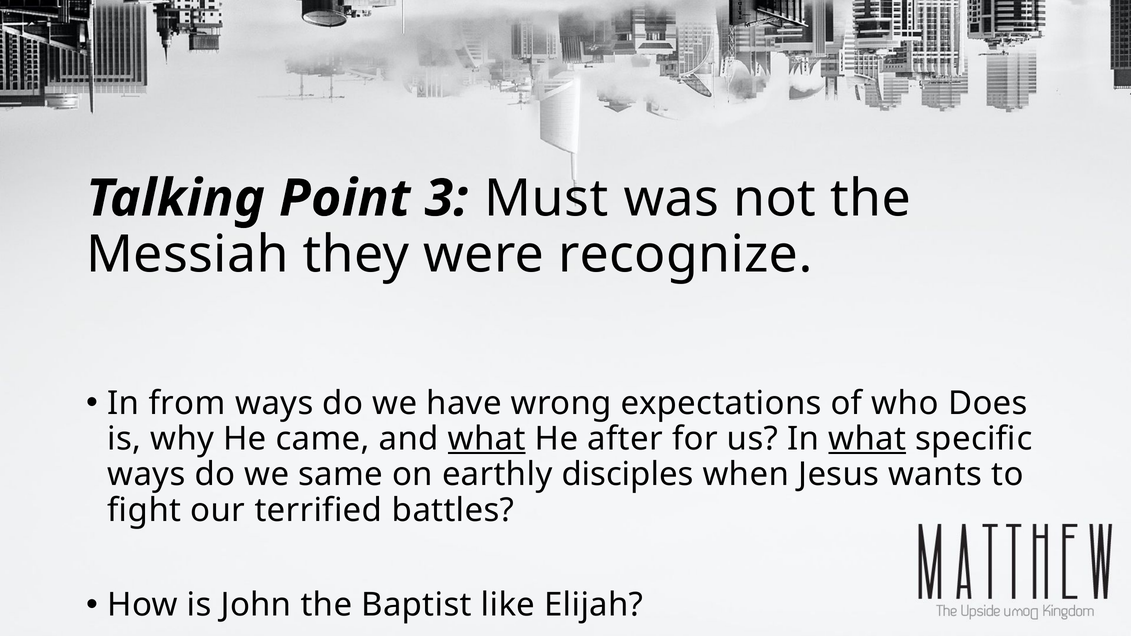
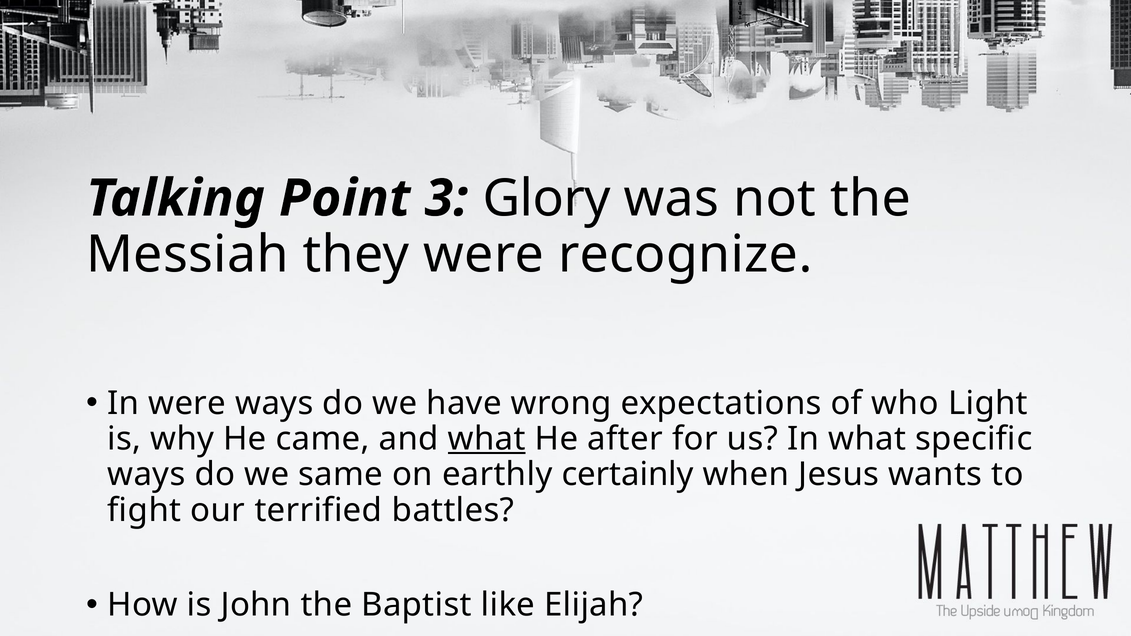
Must: Must -> Glory
In from: from -> were
Does: Does -> Light
what at (867, 439) underline: present -> none
disciples: disciples -> certainly
